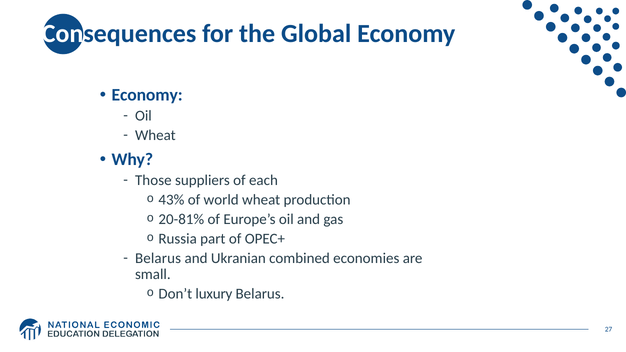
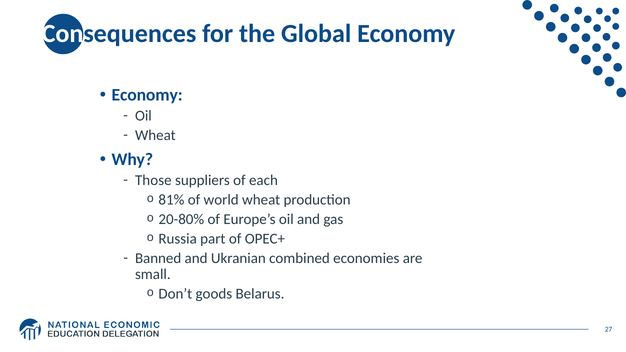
43%: 43% -> 81%
20-81%: 20-81% -> 20-80%
Belarus at (158, 258): Belarus -> Banned
luxury: luxury -> goods
